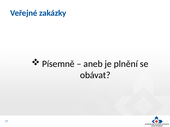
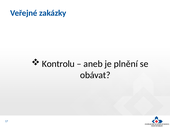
Písemně: Písemně -> Kontrolu
